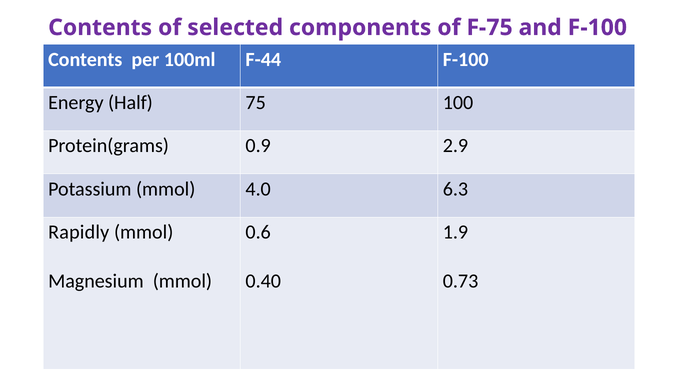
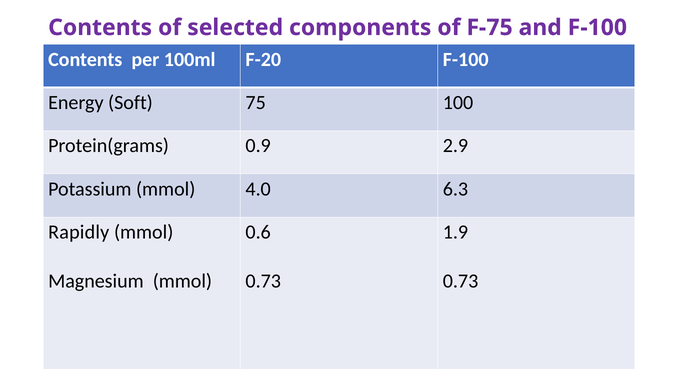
F-44: F-44 -> F-20
Half: Half -> Soft
0.40 at (263, 281): 0.40 -> 0.73
